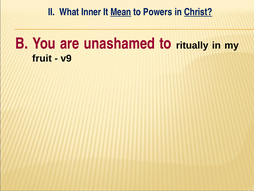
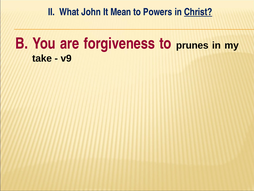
Inner: Inner -> John
Mean underline: present -> none
unashamed: unashamed -> forgiveness
ritually: ritually -> prunes
fruit: fruit -> take
